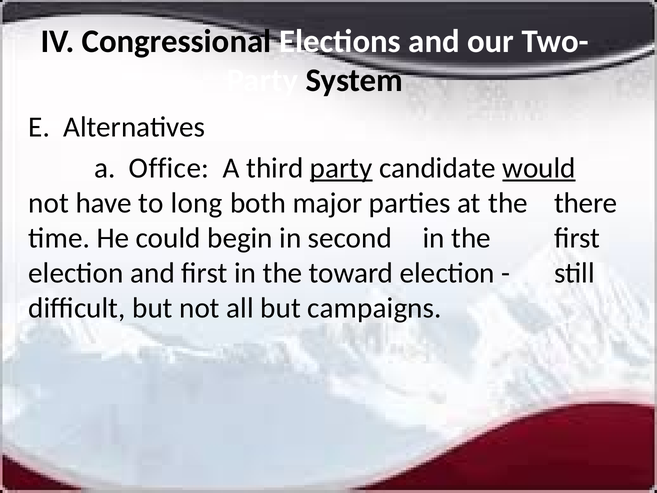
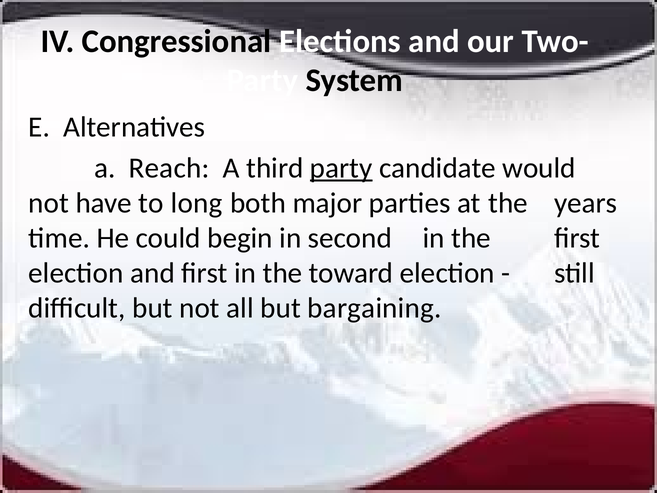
Office: Office -> Reach
would underline: present -> none
there: there -> years
campaigns: campaigns -> bargaining
